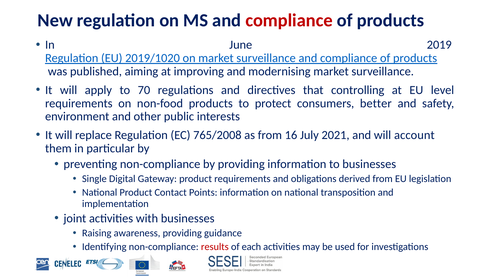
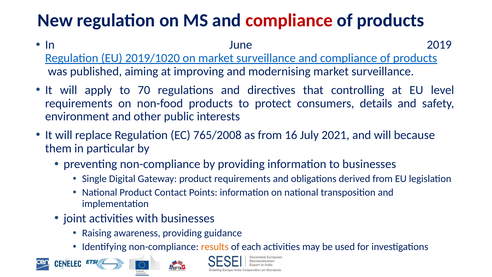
better: better -> details
account: account -> because
results colour: red -> orange
